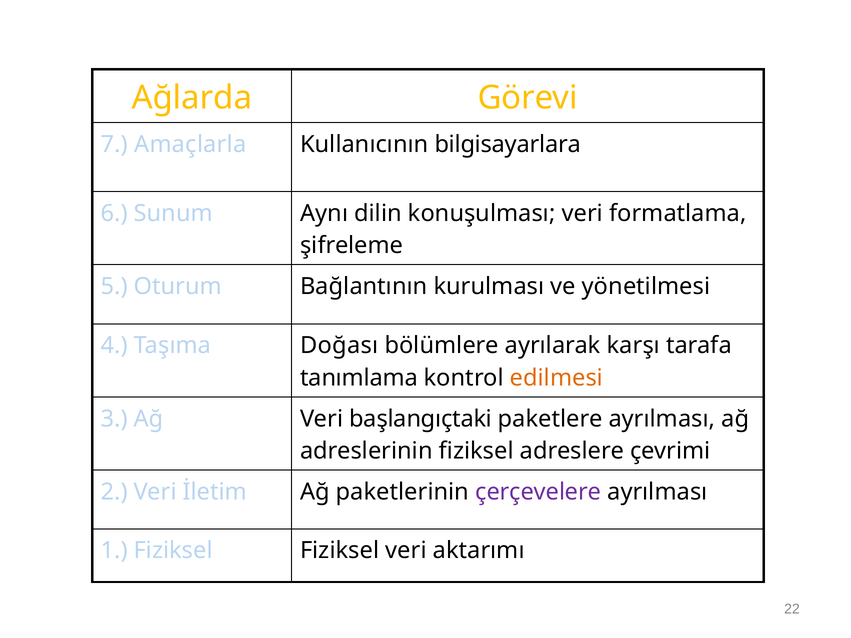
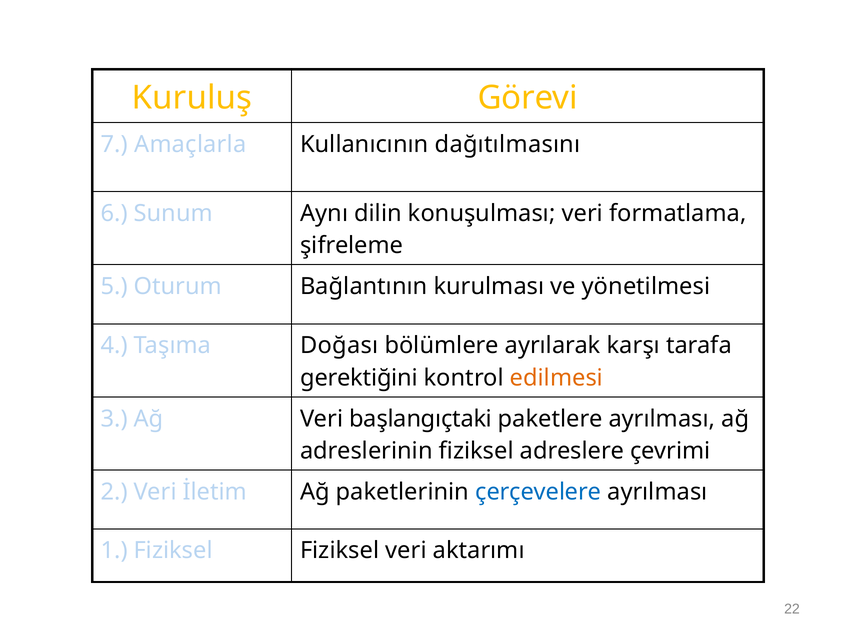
Ağlarda: Ağlarda -> Kuruluş
bilgisayarlara: bilgisayarlara -> dağıtılmasını
tanımlama: tanımlama -> gerektiğini
çerçevelere colour: purple -> blue
